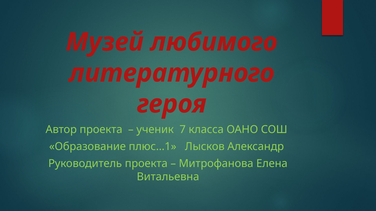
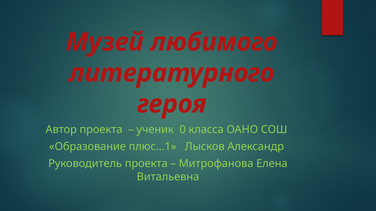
7: 7 -> 0
